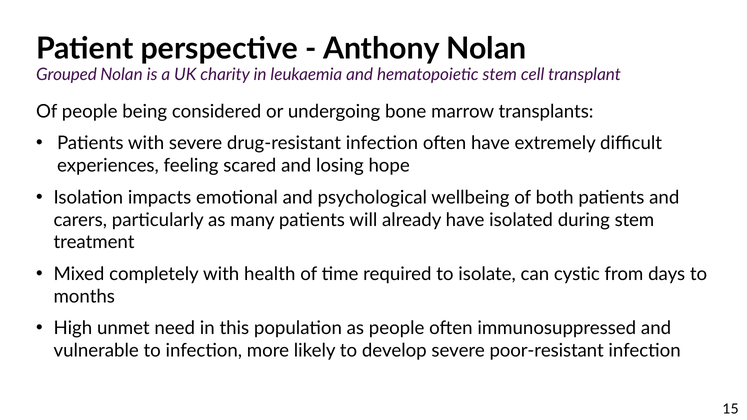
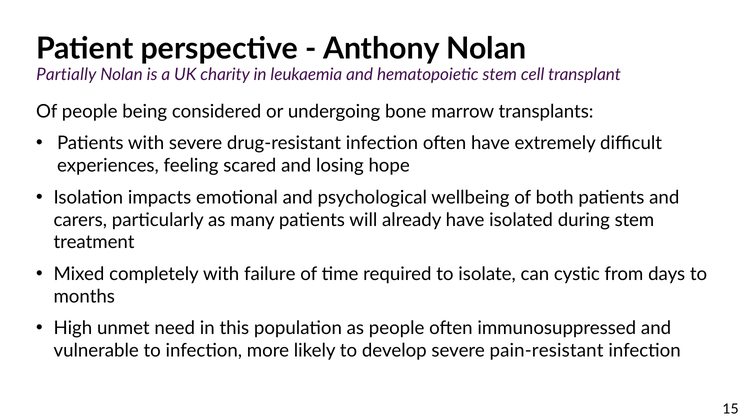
Grouped: Grouped -> Partially
health: health -> failure
poor-resistant: poor-resistant -> pain-resistant
